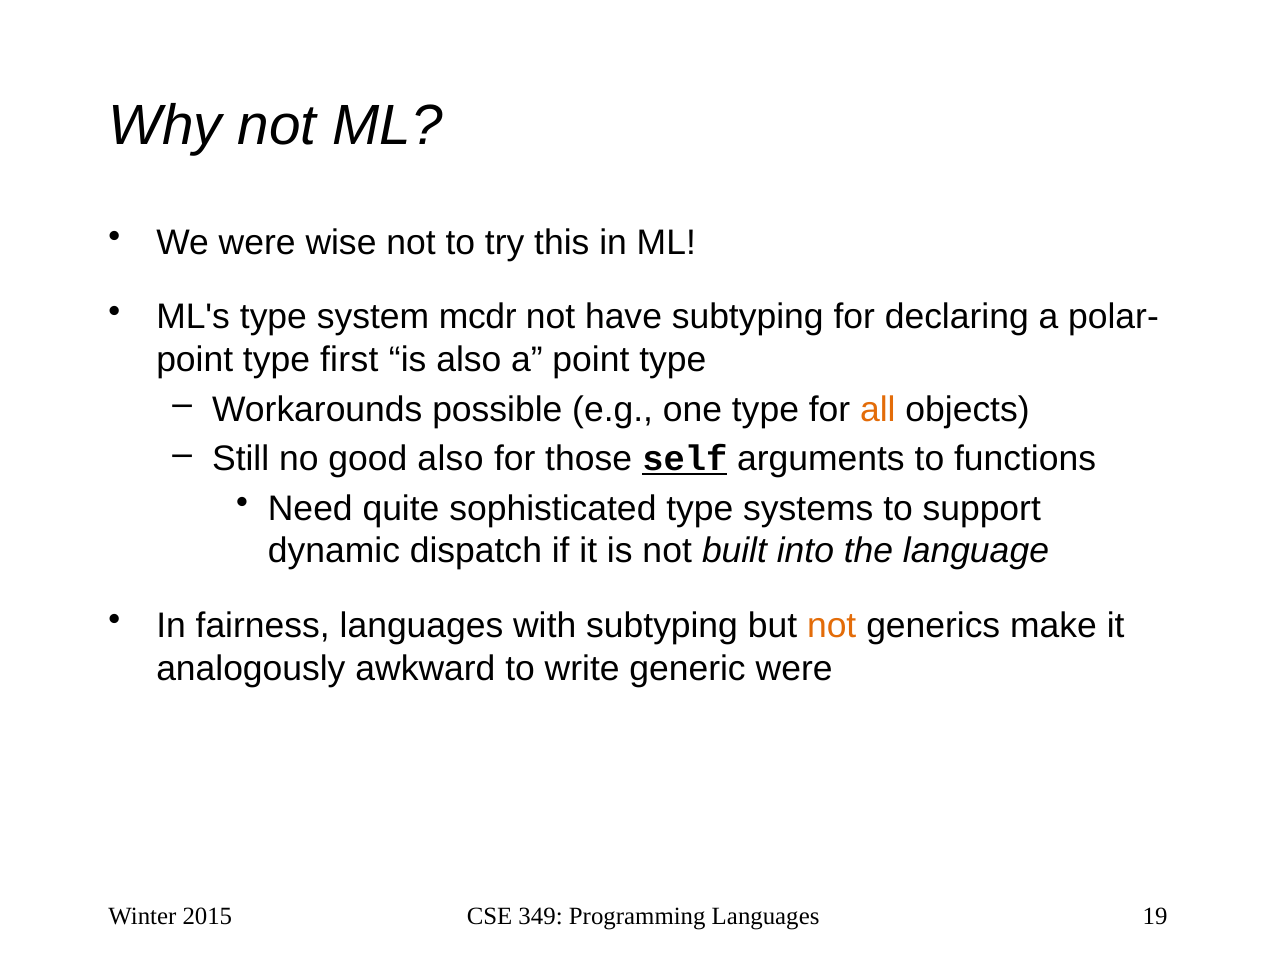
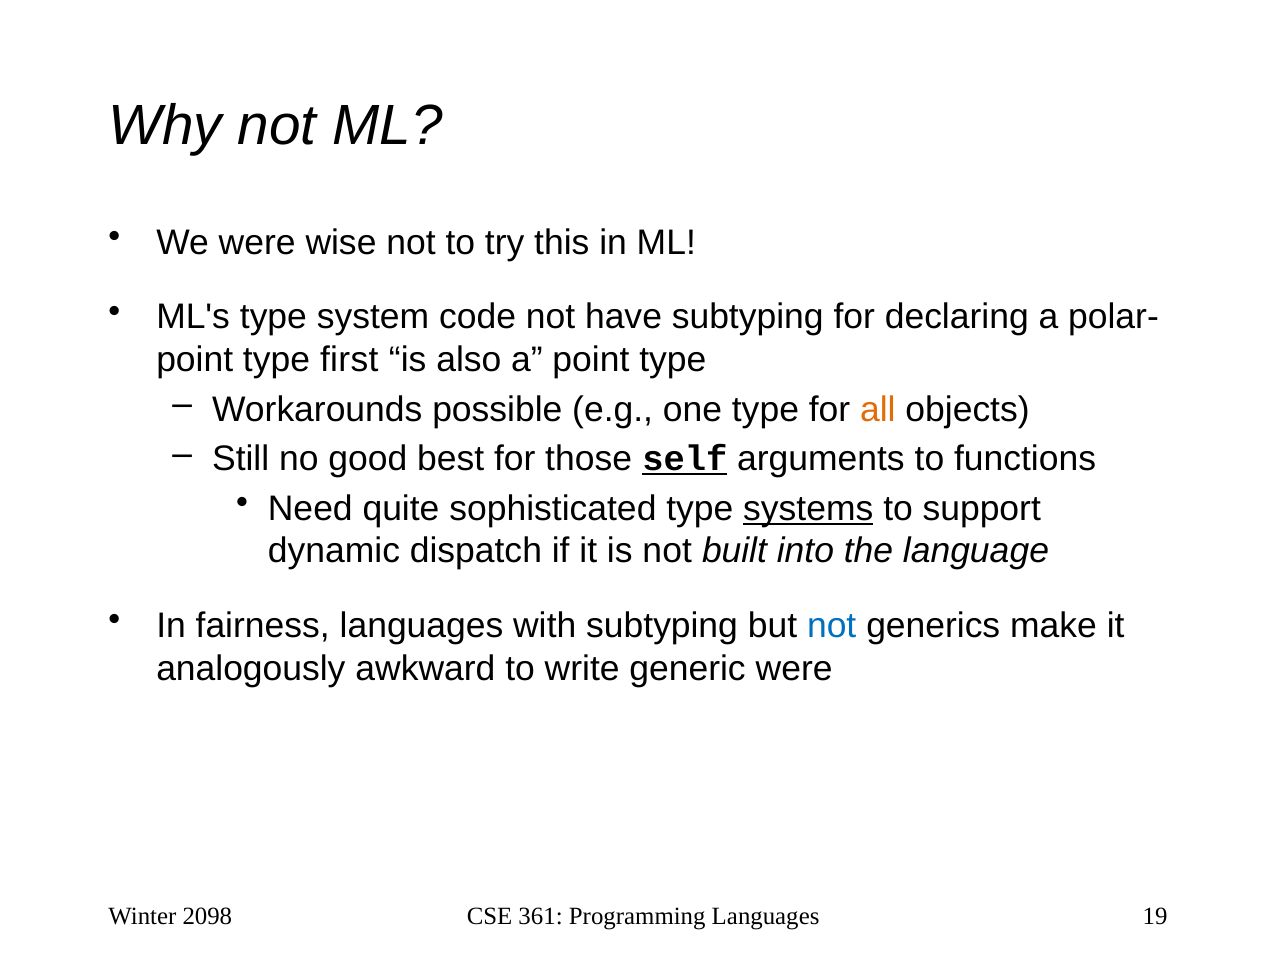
mcdr: mcdr -> code
good also: also -> best
systems underline: none -> present
not at (832, 626) colour: orange -> blue
2015: 2015 -> 2098
349: 349 -> 361
